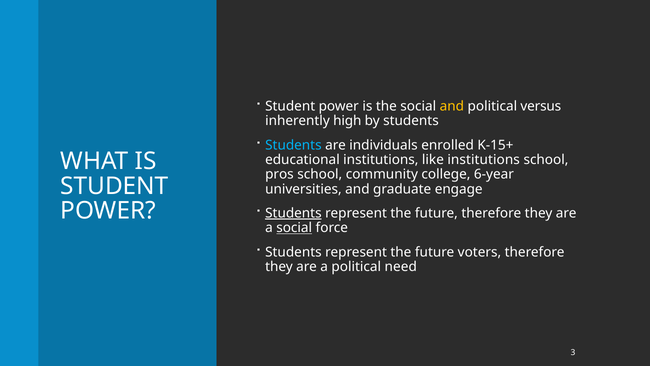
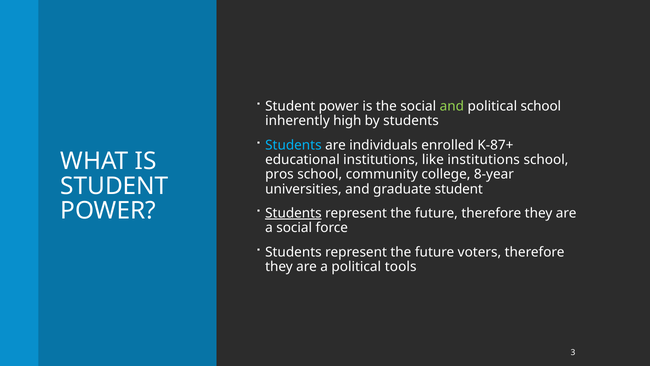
and at (452, 106) colour: yellow -> light green
political versus: versus -> school
K-15+: K-15+ -> K-87+
6-year: 6-year -> 8-year
graduate engage: engage -> student
social at (294, 228) underline: present -> none
need: need -> tools
